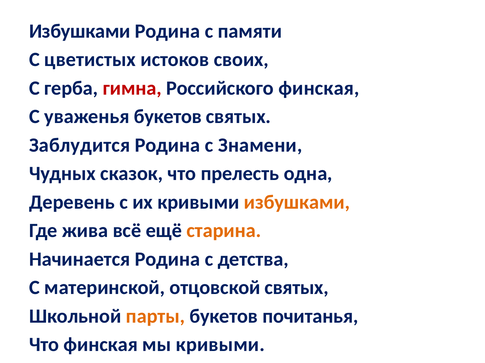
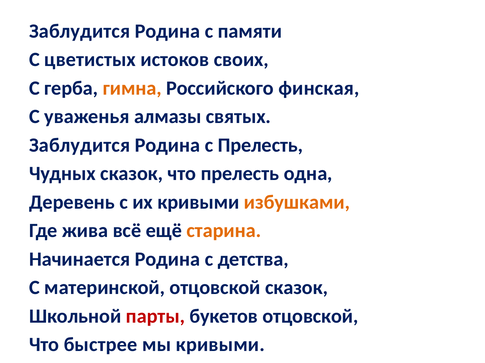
Избушками at (80, 31): Избушками -> Заблудится
гимна colour: red -> orange
уваженья букетов: букетов -> алмазы
с Знамени: Знамени -> Прелесть
отцовской святых: святых -> сказок
парты colour: orange -> red
букетов почитанья: почитанья -> отцовской
Что финская: финская -> быстрее
